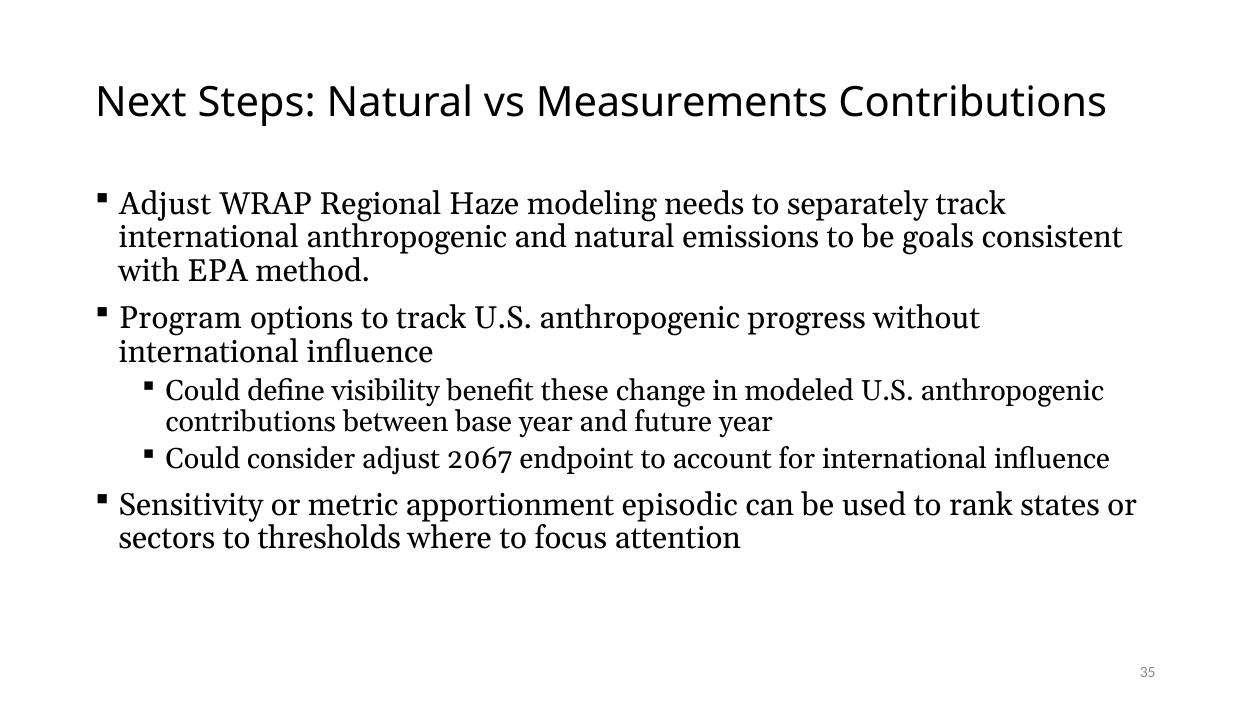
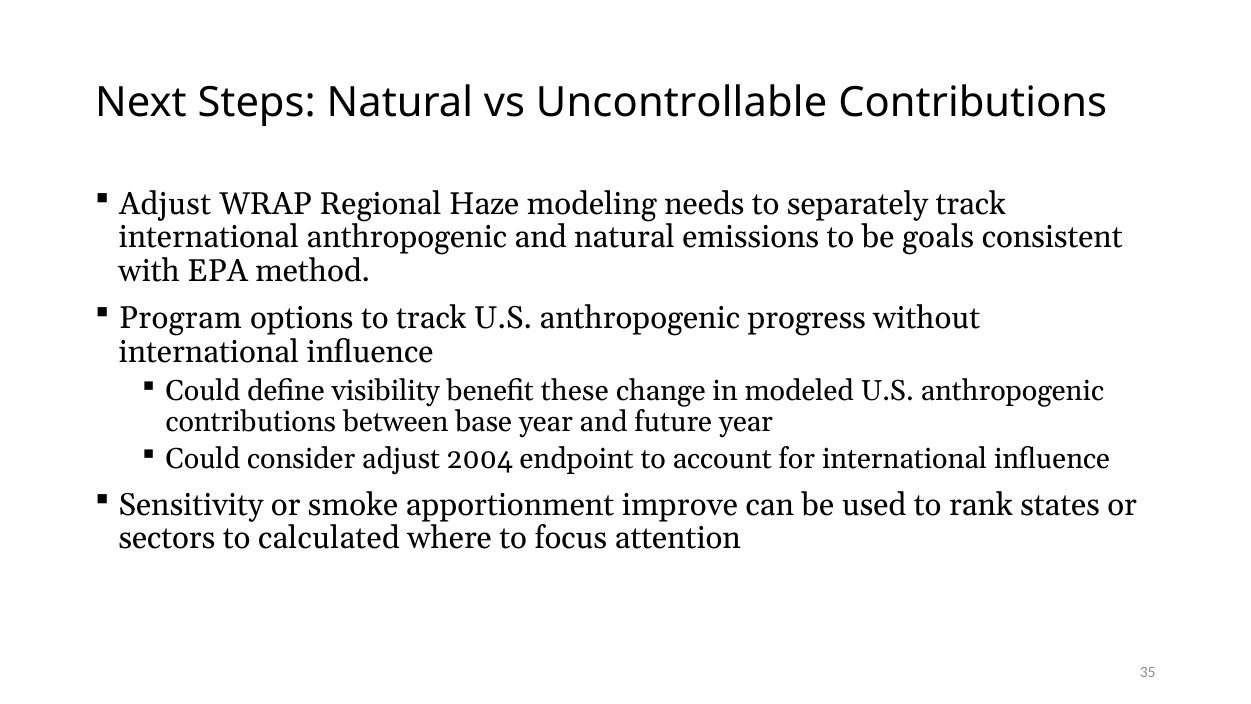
Measurements: Measurements -> Uncontrollable
2067: 2067 -> 2004
metric: metric -> smoke
episodic: episodic -> improve
thresholds: thresholds -> calculated
